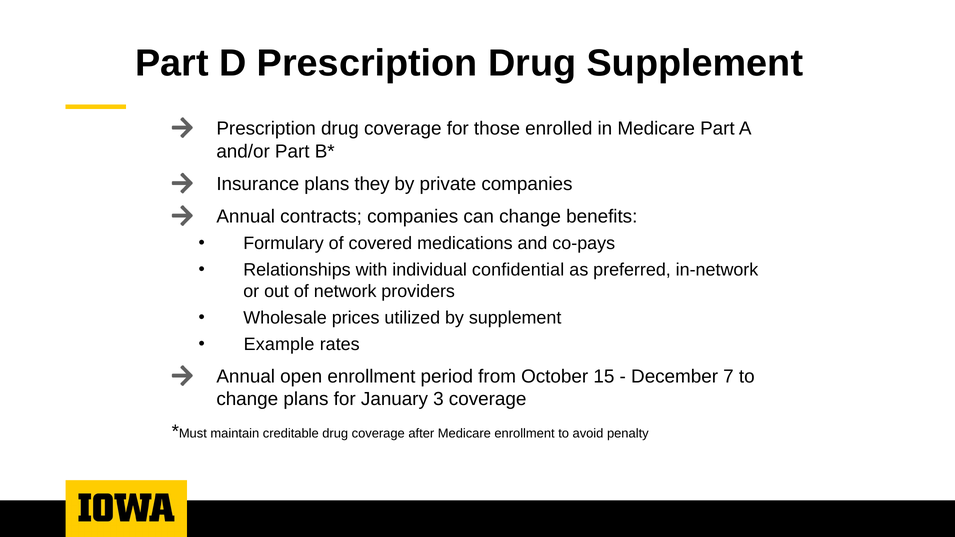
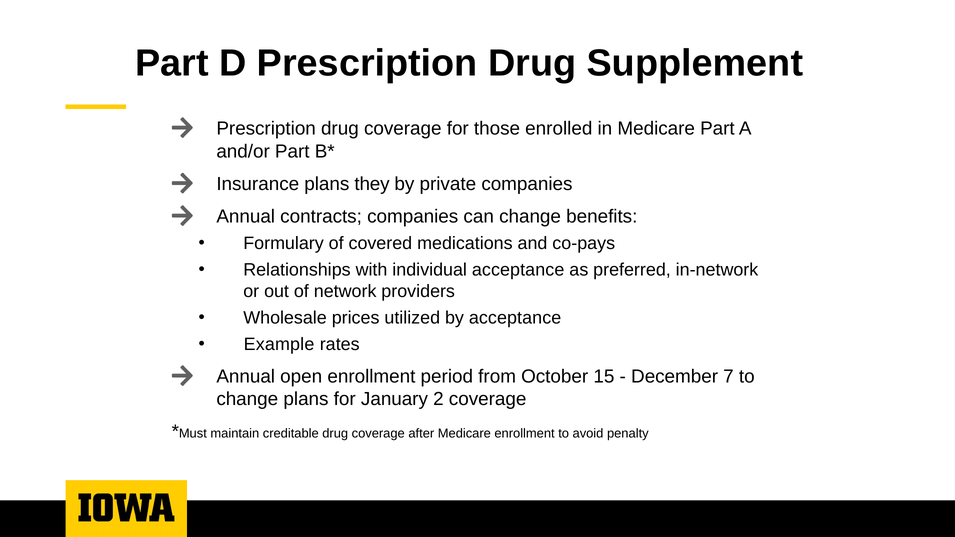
individual confidential: confidential -> acceptance
by supplement: supplement -> acceptance
3: 3 -> 2
